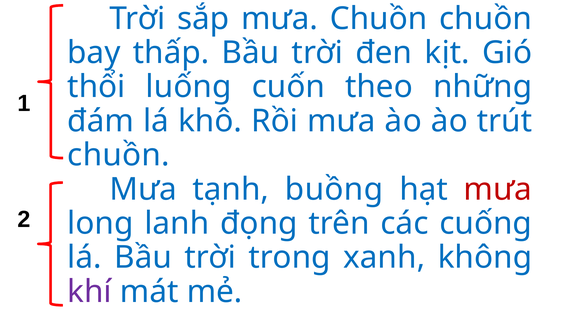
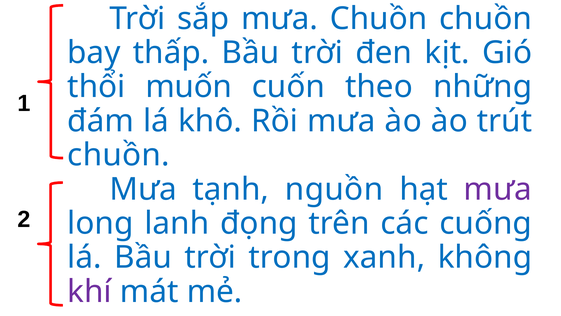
luống: luống -> muốn
buồng: buồng -> nguồn
mưa at (498, 189) colour: red -> purple
